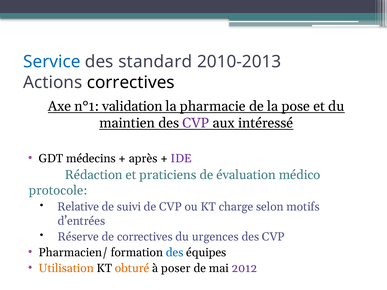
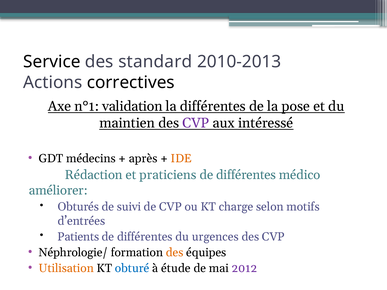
Service colour: blue -> black
la pharmacie: pharmacie -> différentes
IDE colour: purple -> orange
évaluation at (246, 175): évaluation -> différentes
protocole: protocole -> améliorer
Relative: Relative -> Obturés
Réserve: Réserve -> Patients
correctives at (145, 237): correctives -> différentes
Pharmacien/: Pharmacien/ -> Néphrologie/
des at (175, 253) colour: blue -> orange
obturé colour: orange -> blue
poser: poser -> étude
